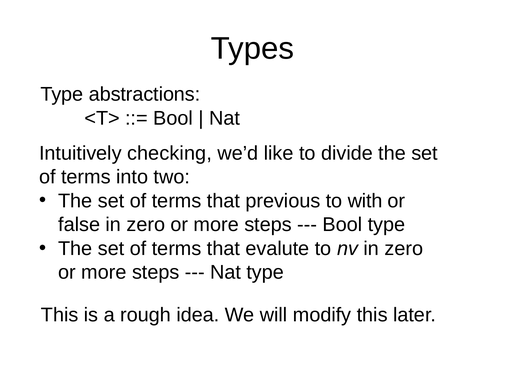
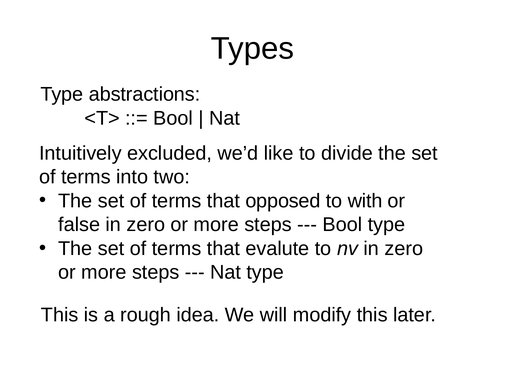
checking: checking -> excluded
previous: previous -> opposed
